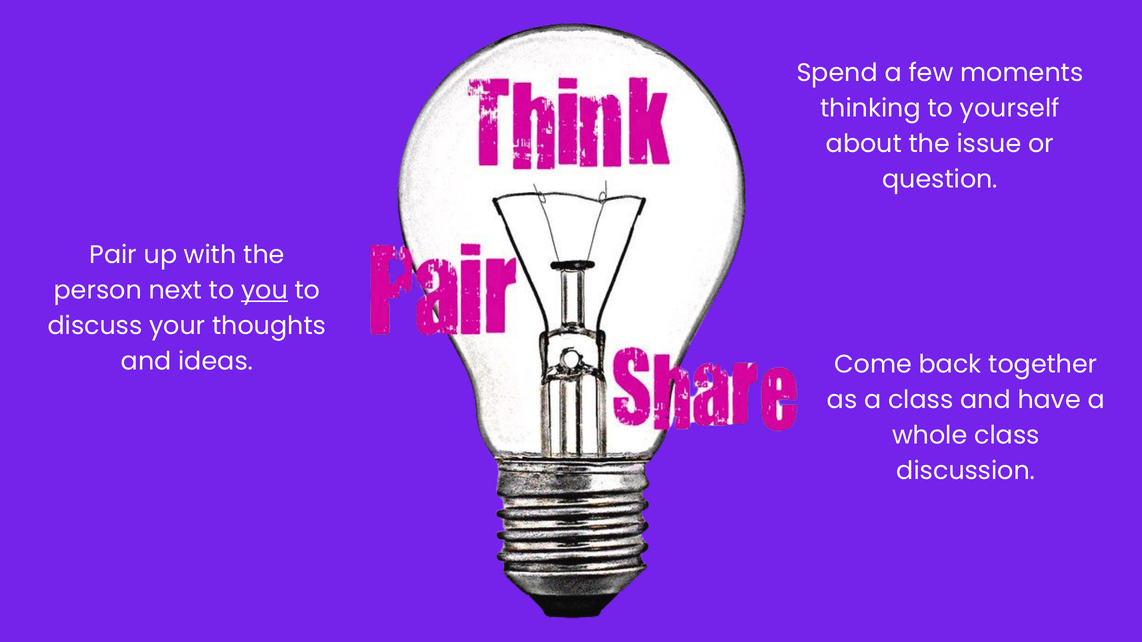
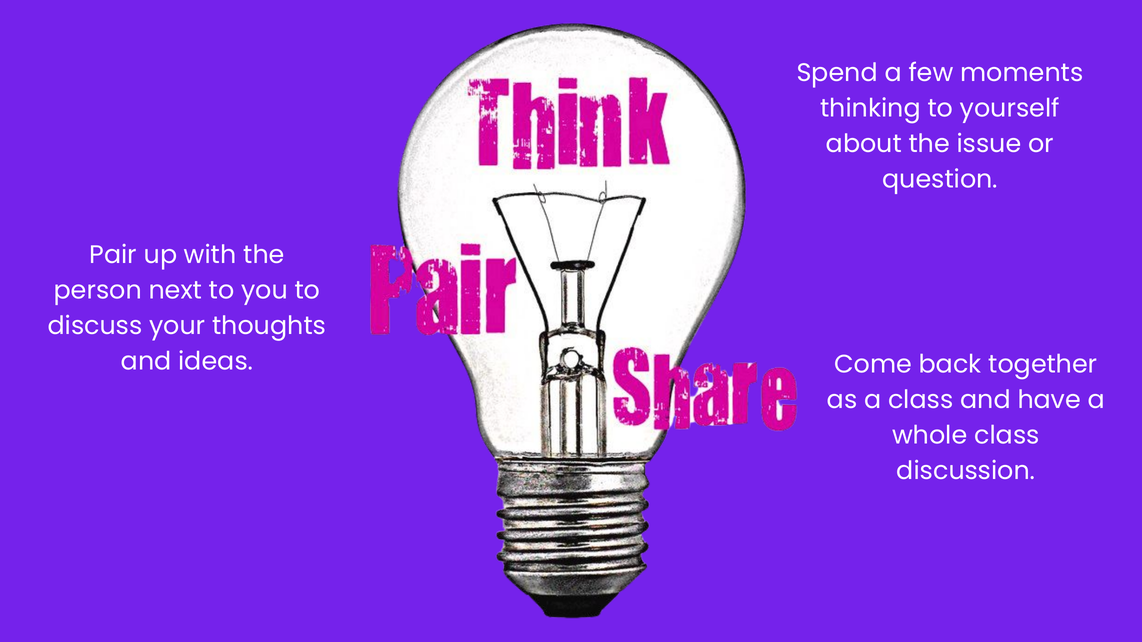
you underline: present -> none
